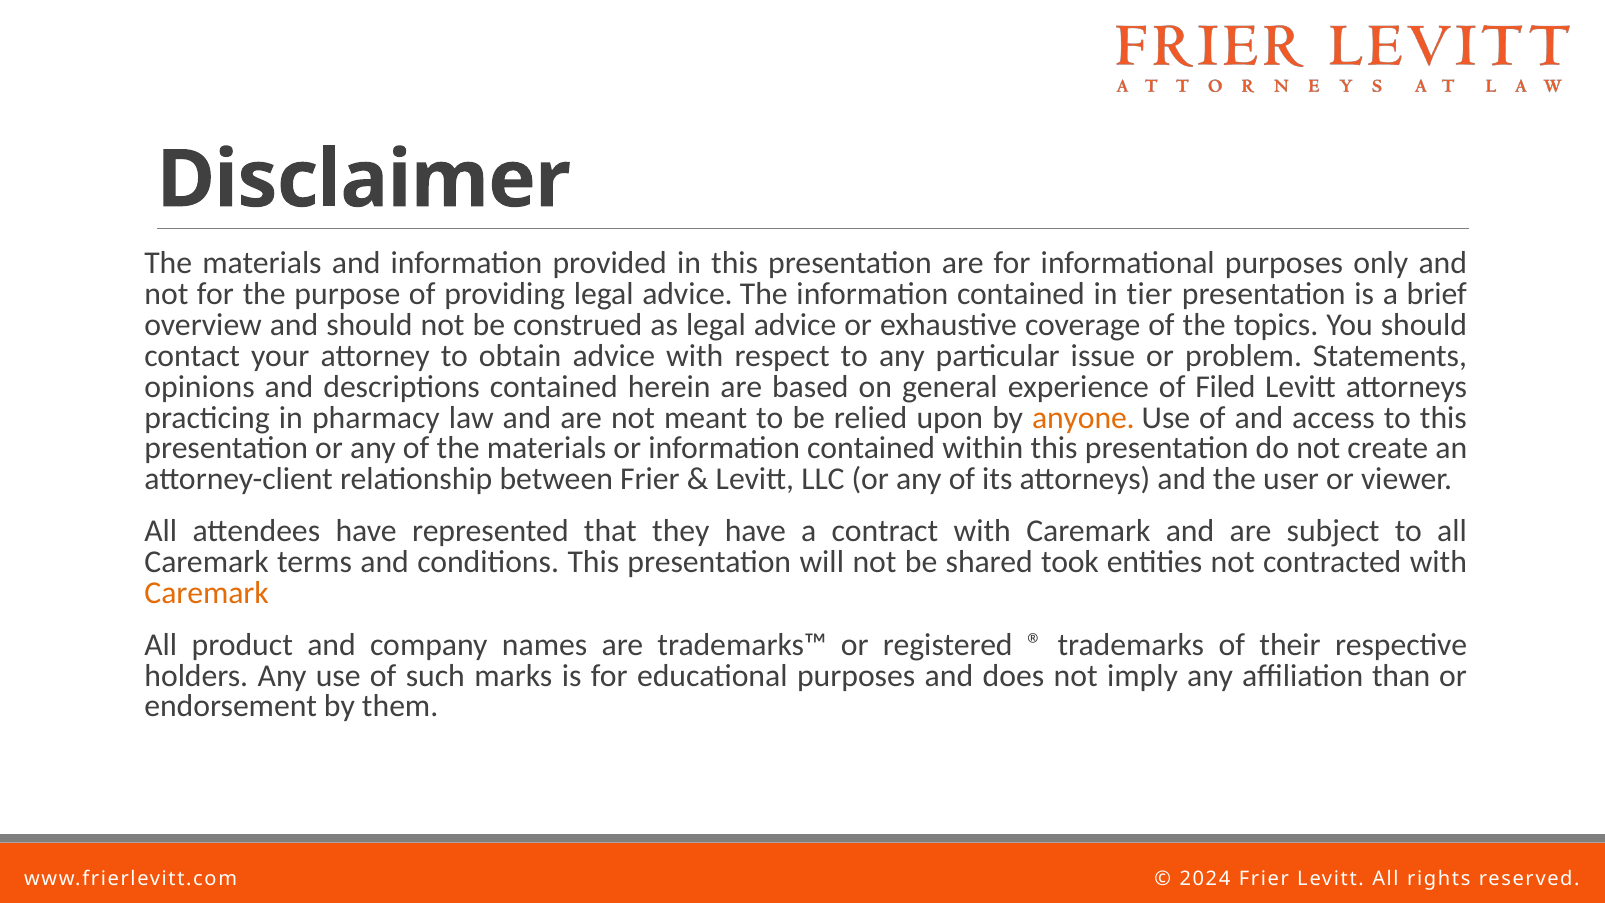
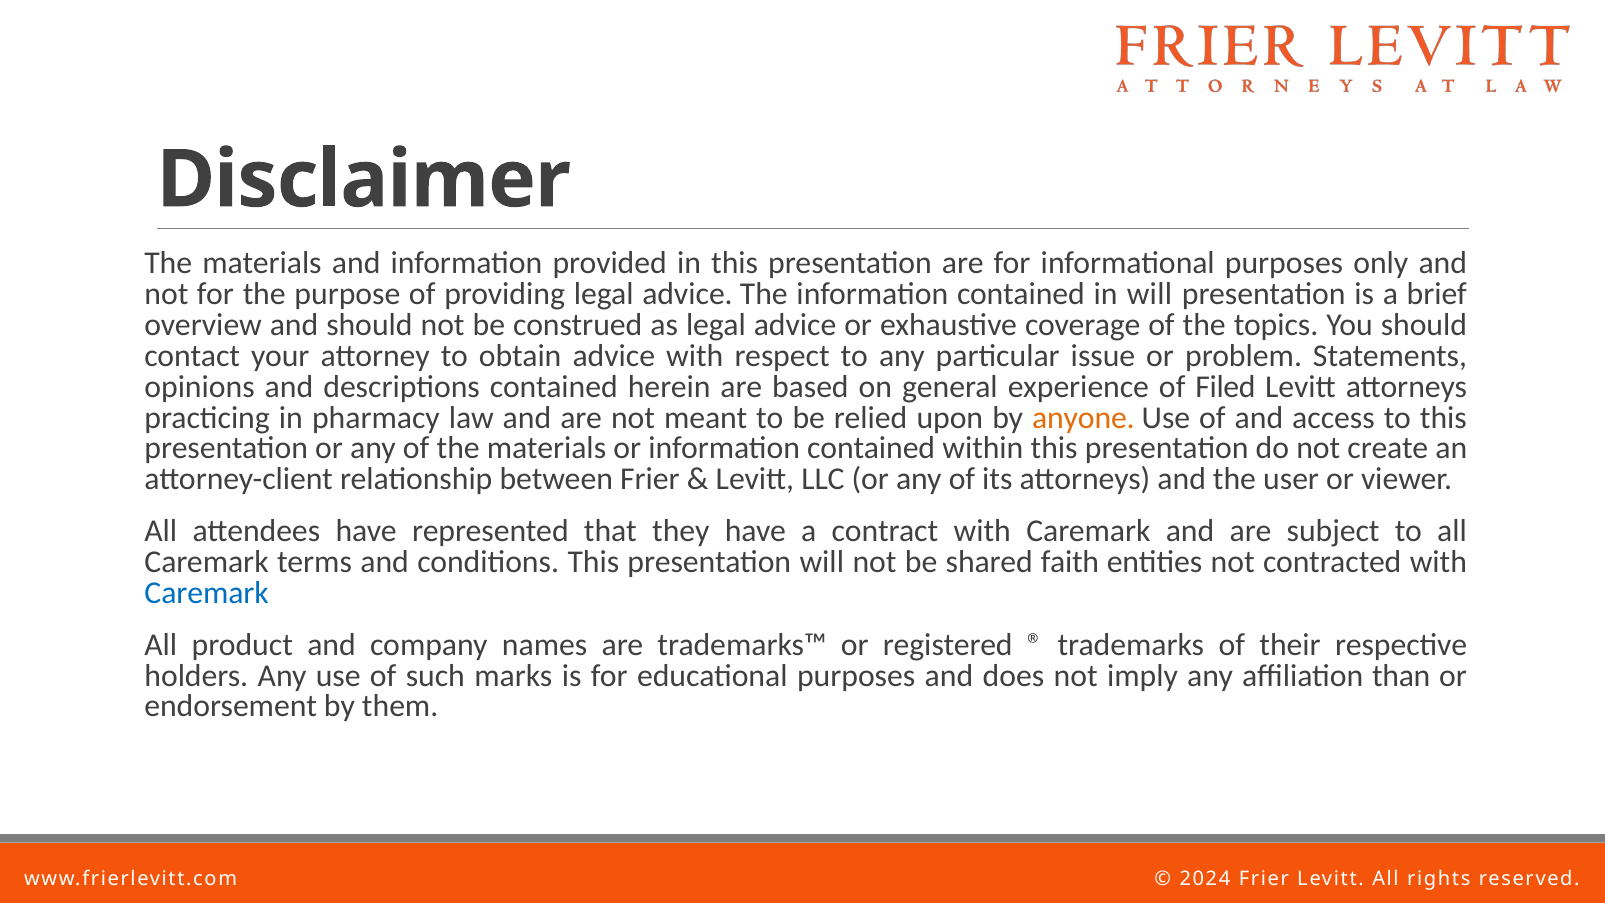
in tier: tier -> will
took: took -> faith
Caremark at (207, 593) colour: orange -> blue
